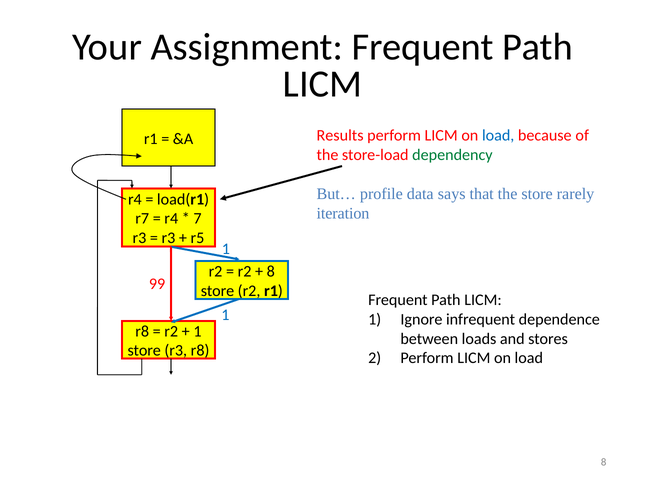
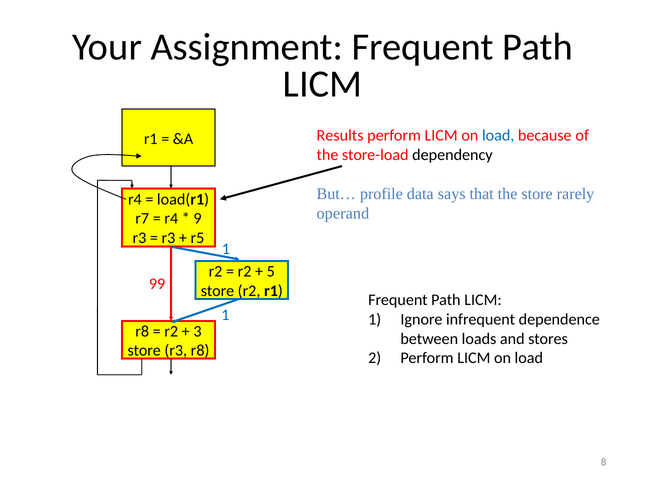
dependency colour: green -> black
iteration: iteration -> operand
7: 7 -> 9
8 at (271, 271): 8 -> 5
1 at (197, 331): 1 -> 3
